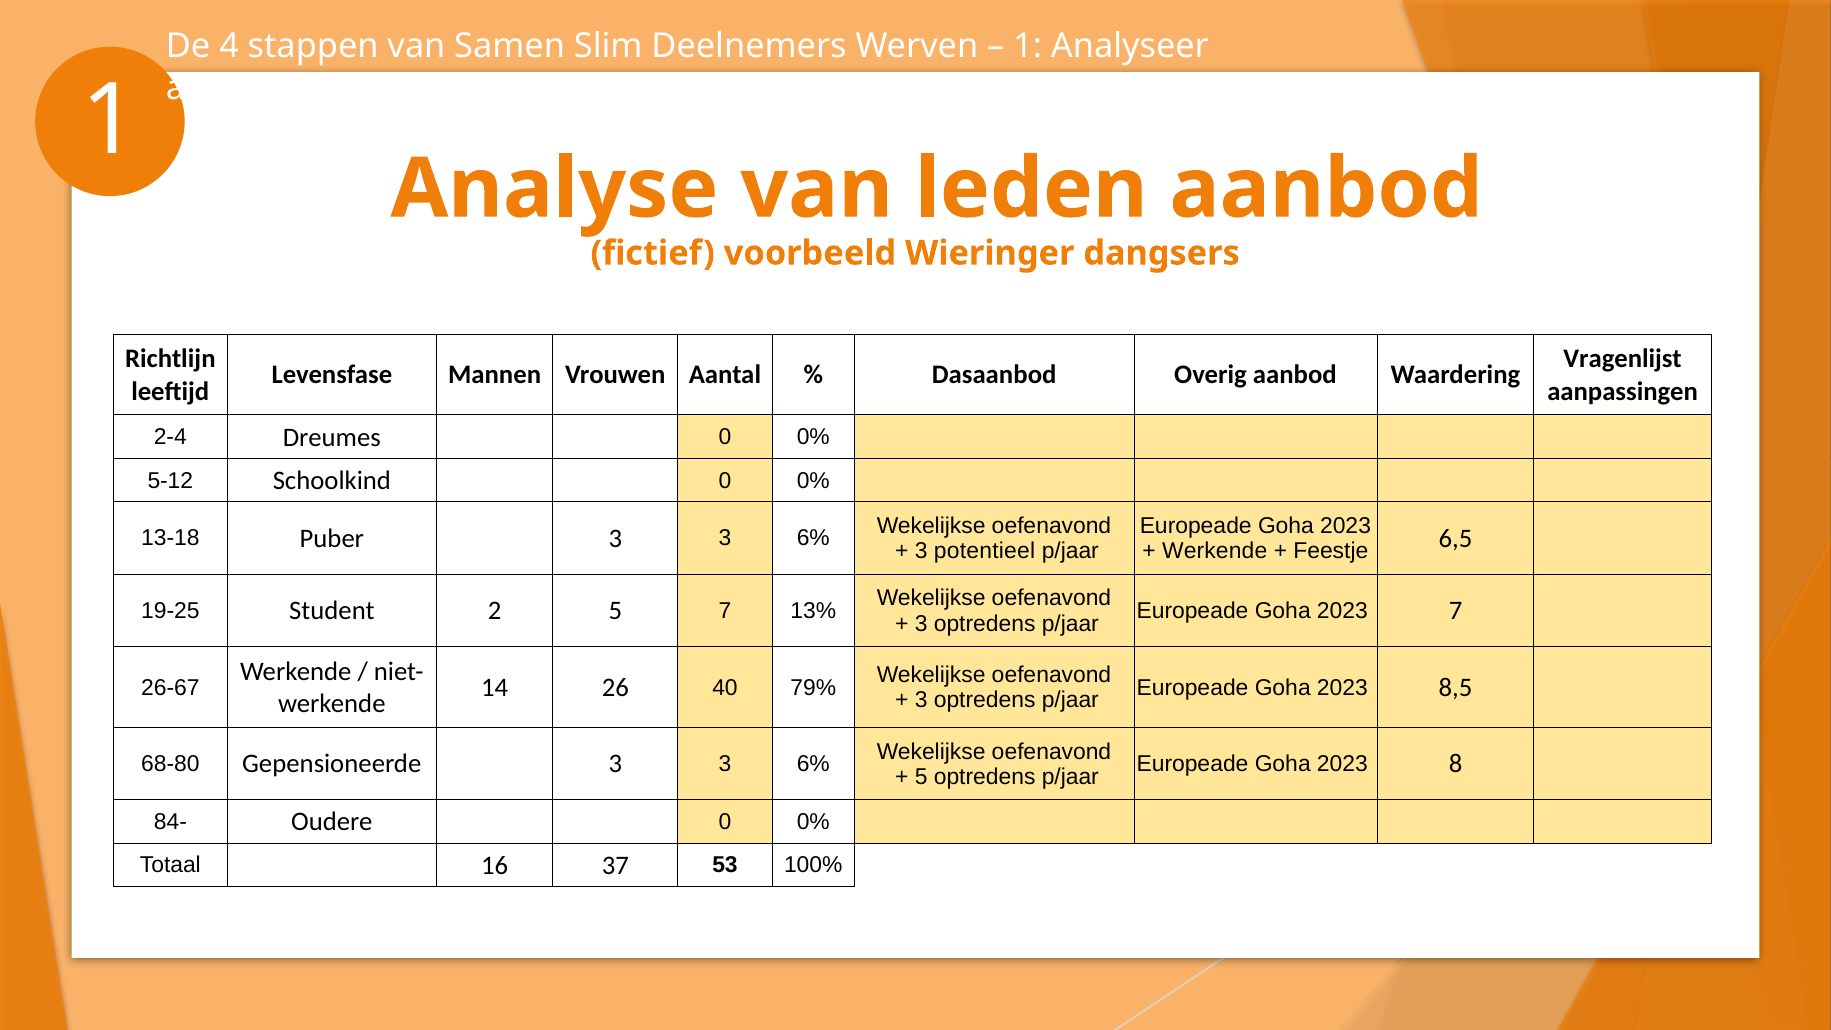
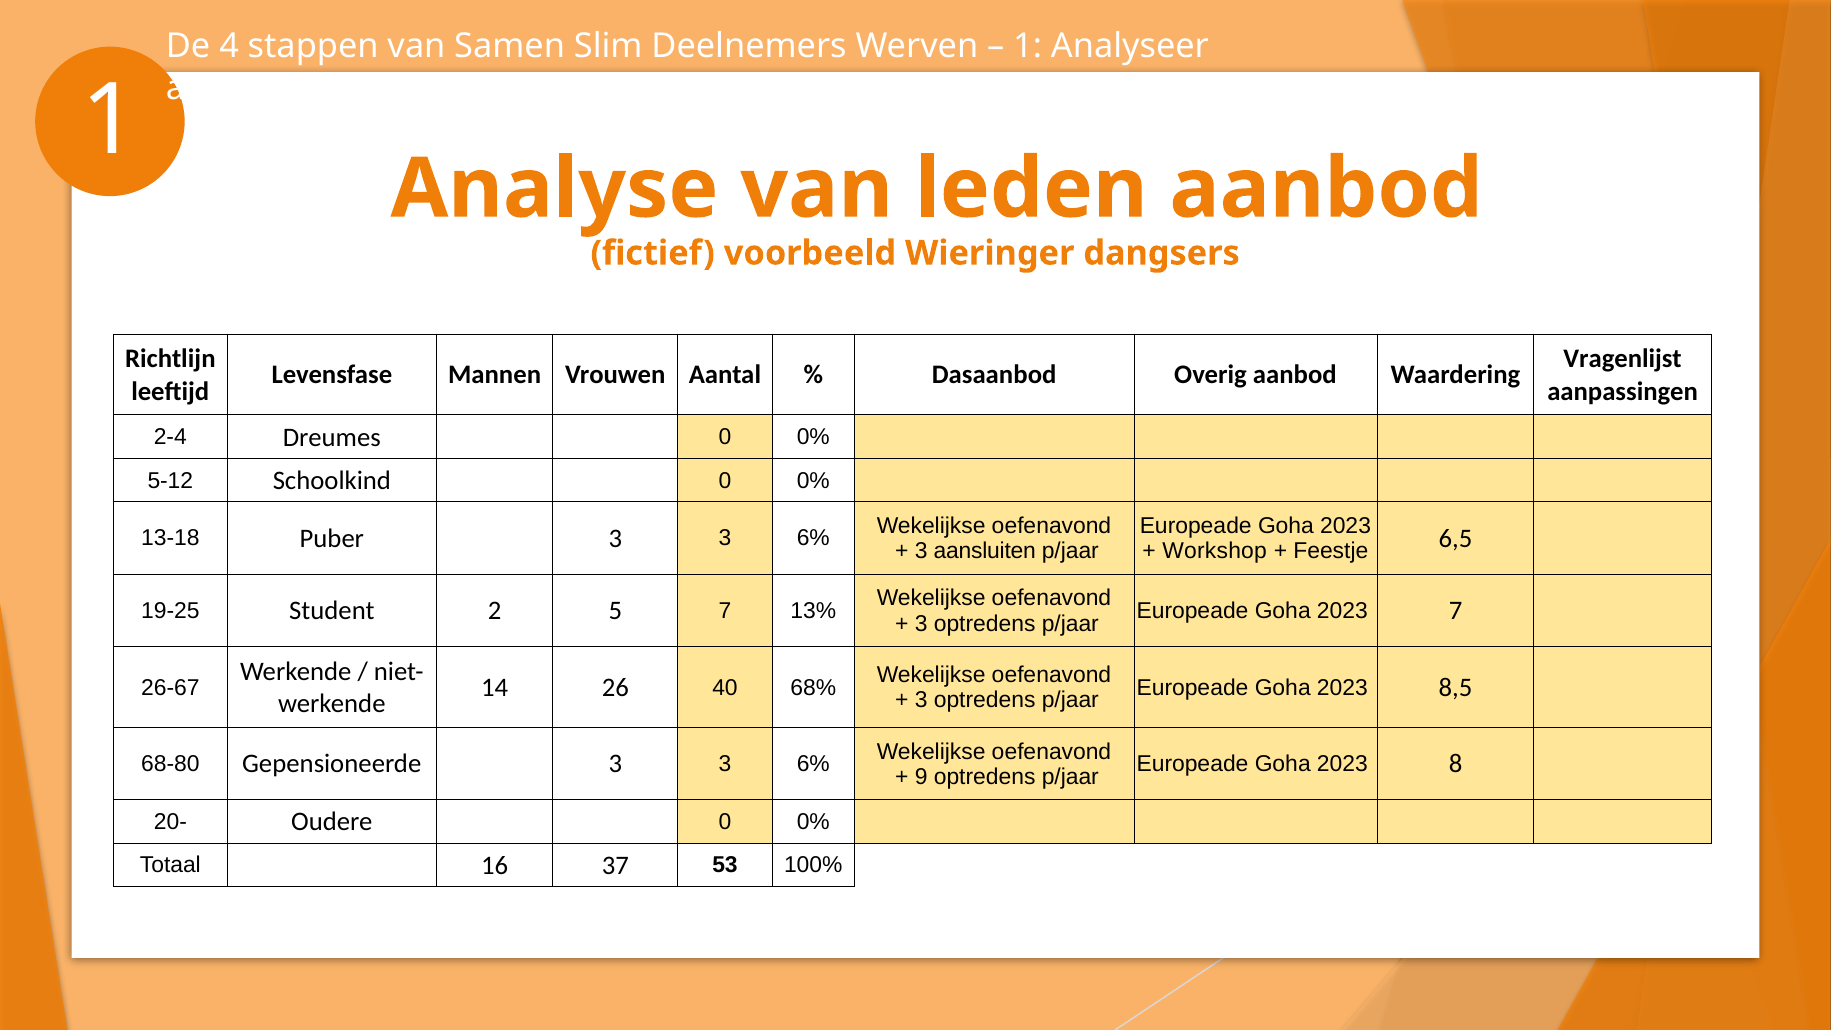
potentieel: potentieel -> aansluiten
Werkende at (1215, 551): Werkende -> Workshop
79%: 79% -> 68%
5 at (921, 777): 5 -> 9
84-: 84- -> 20-
